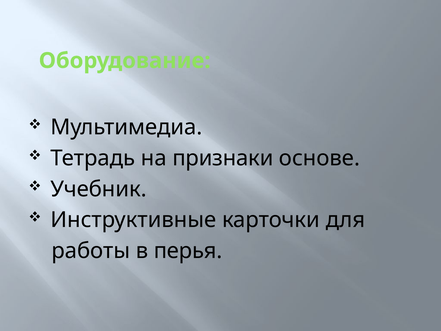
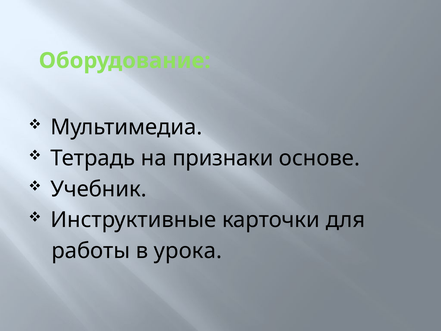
перья: перья -> урока
